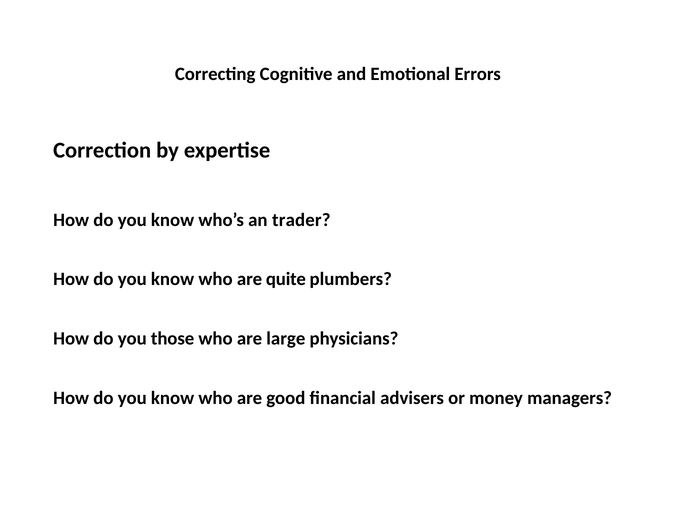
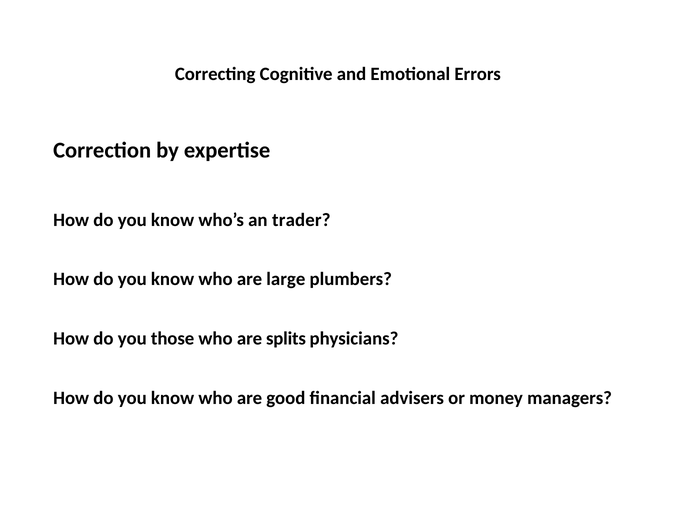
quite: quite -> large
large: large -> splits
